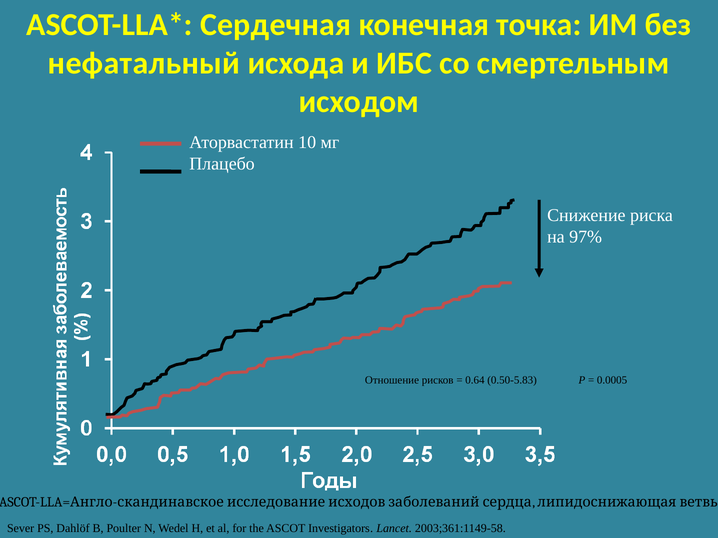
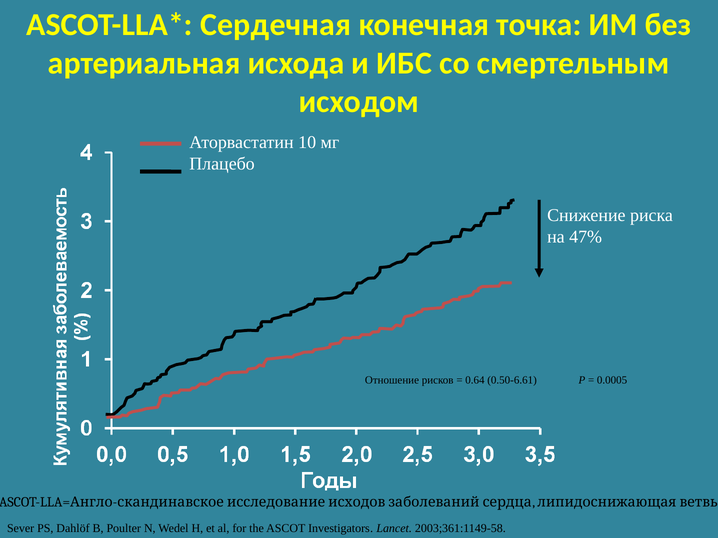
нефатальный: нефатальный -> артериальная
97%: 97% -> 47%
0.50-5.83: 0.50-5.83 -> 0.50-6.61
